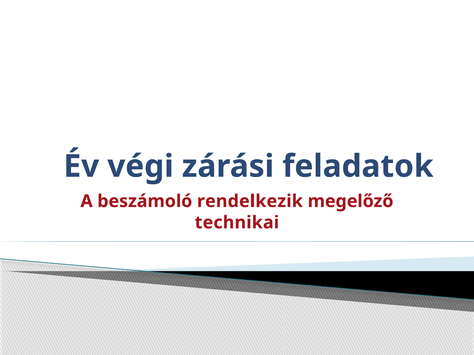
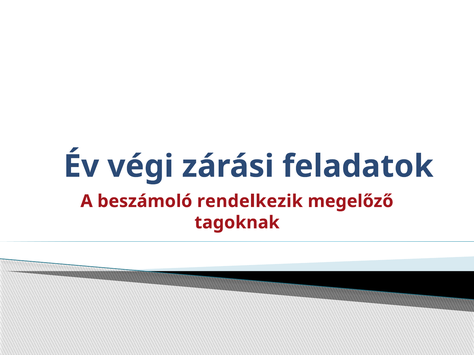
technikai: technikai -> tagoknak
